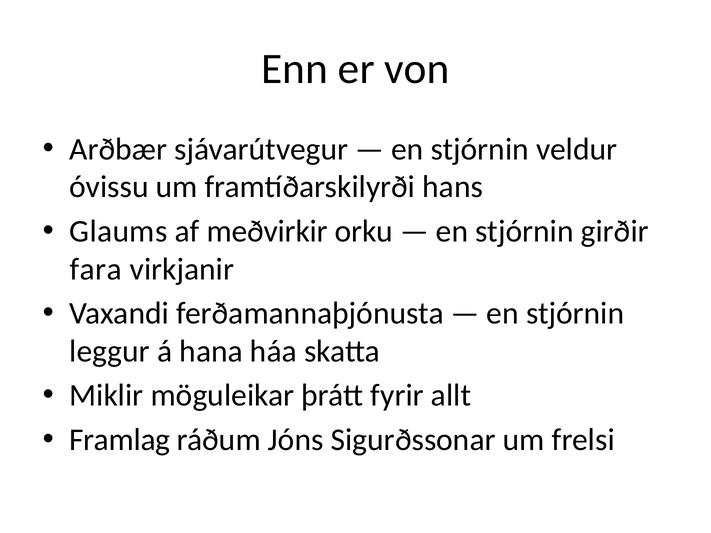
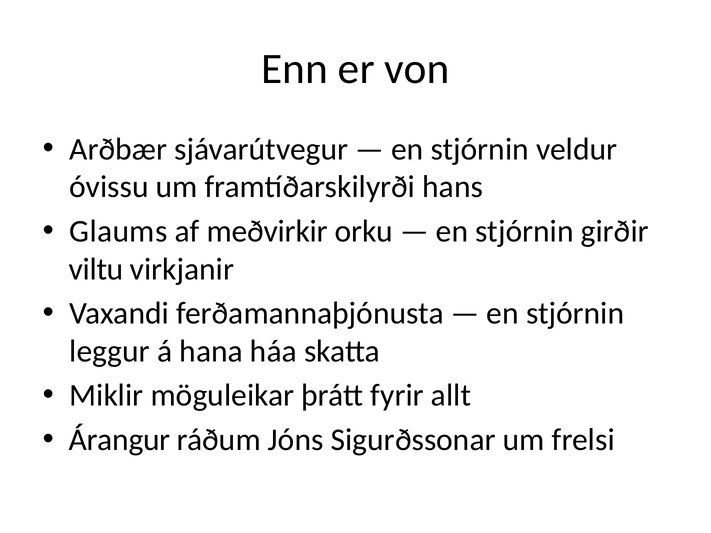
fara: fara -> viltu
Framlag: Framlag -> Árangur
